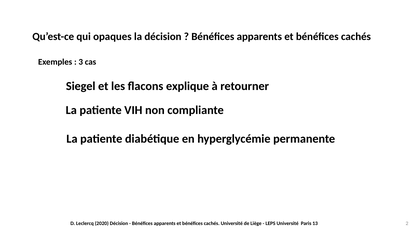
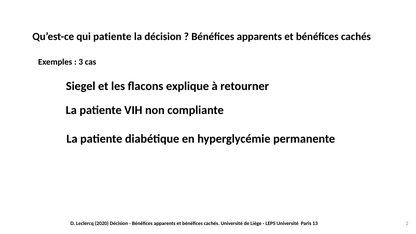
qui opaques: opaques -> patiente
